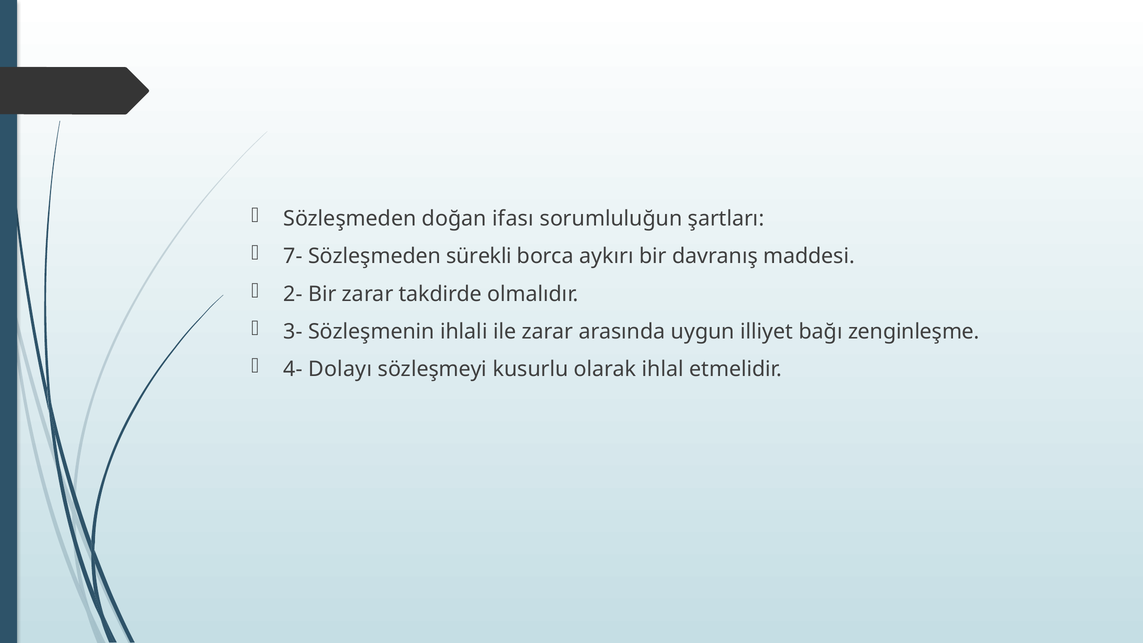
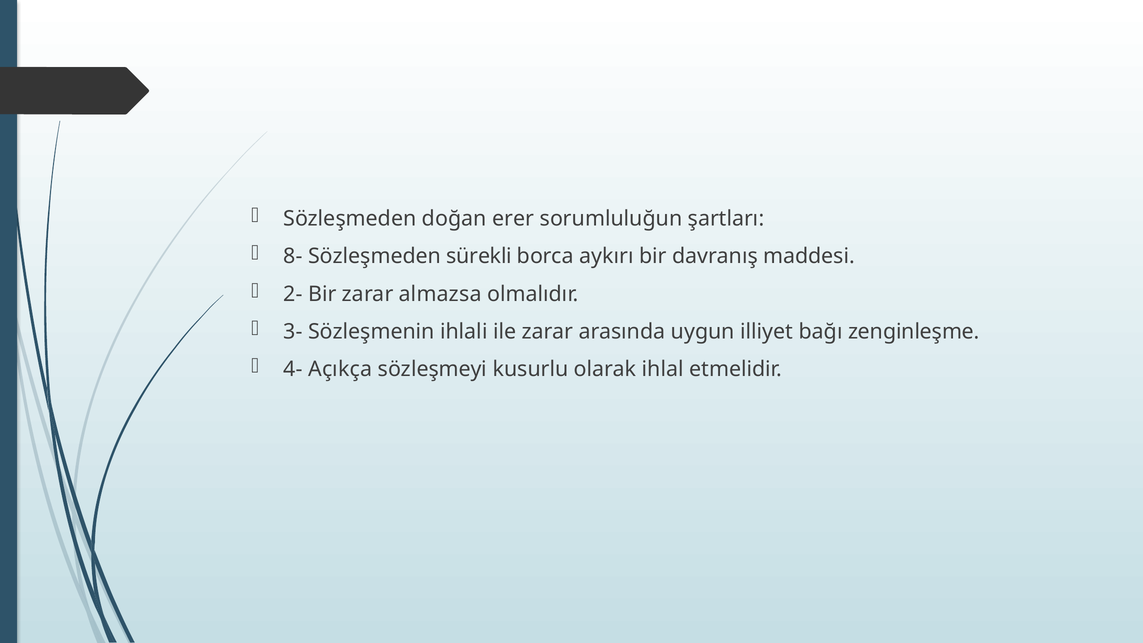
ifası: ifası -> erer
7-: 7- -> 8-
takdirde: takdirde -> almazsa
Dolayı: Dolayı -> Açıkça
